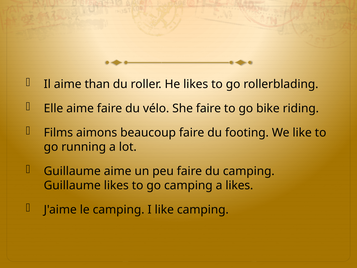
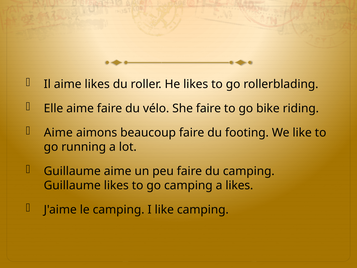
aime than: than -> likes
Films at (58, 133): Films -> Aime
